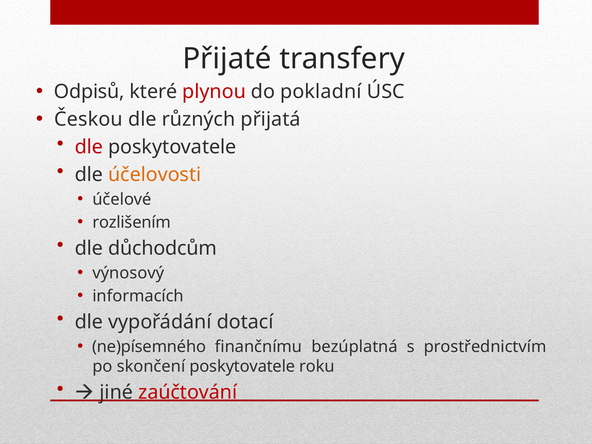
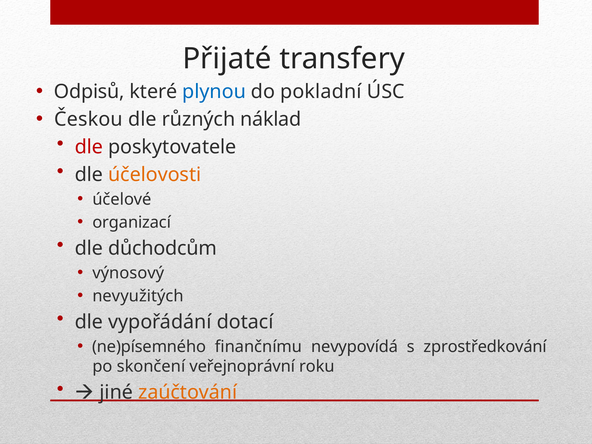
plynou colour: red -> blue
přijatá: přijatá -> náklad
rozlišením: rozlišením -> organizací
informacích: informacích -> nevyužitých
bezúplatná: bezúplatná -> nevypovídá
prostřednictvím: prostřednictvím -> zprostředkování
skončení poskytovatele: poskytovatele -> veřejnoprávní
zaúčtování colour: red -> orange
